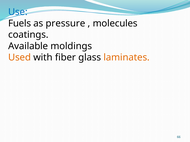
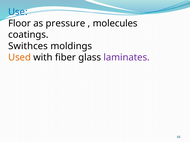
Fuels: Fuels -> Floor
Available: Available -> Swithces
laminates colour: orange -> purple
